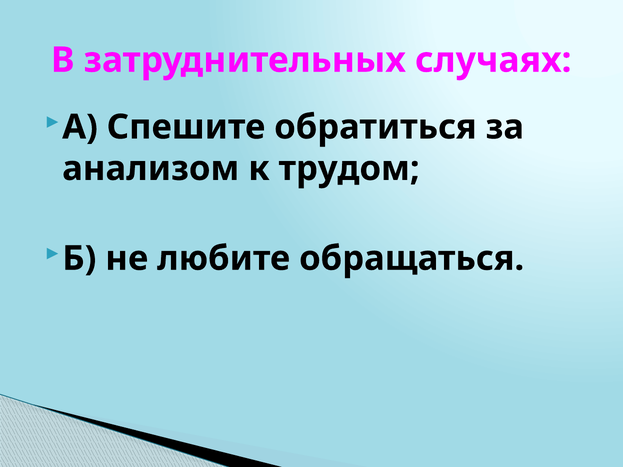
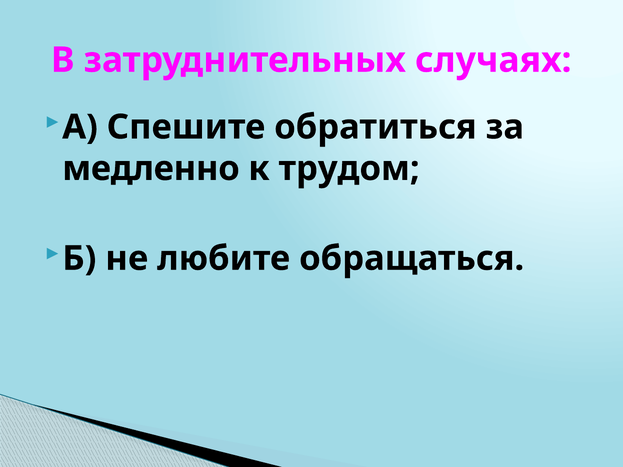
анализом: анализом -> медленно
